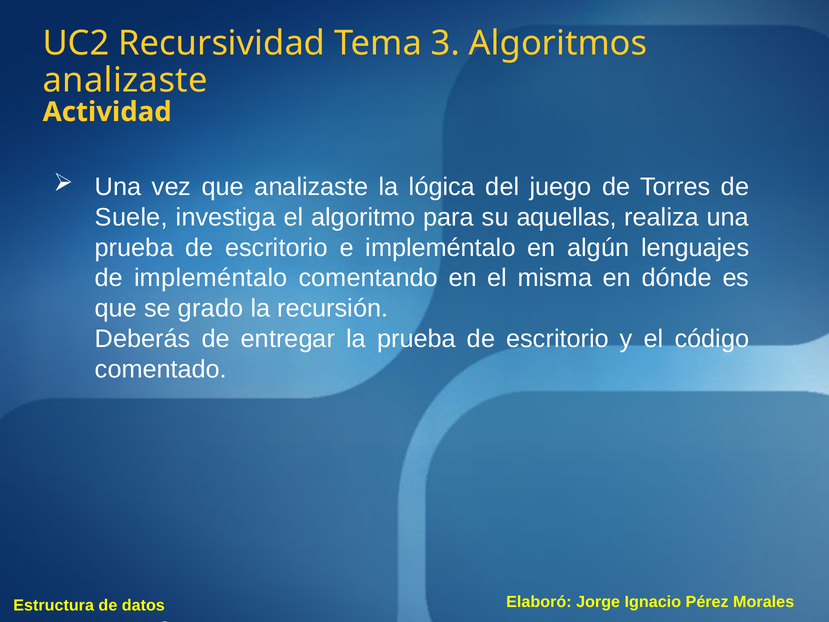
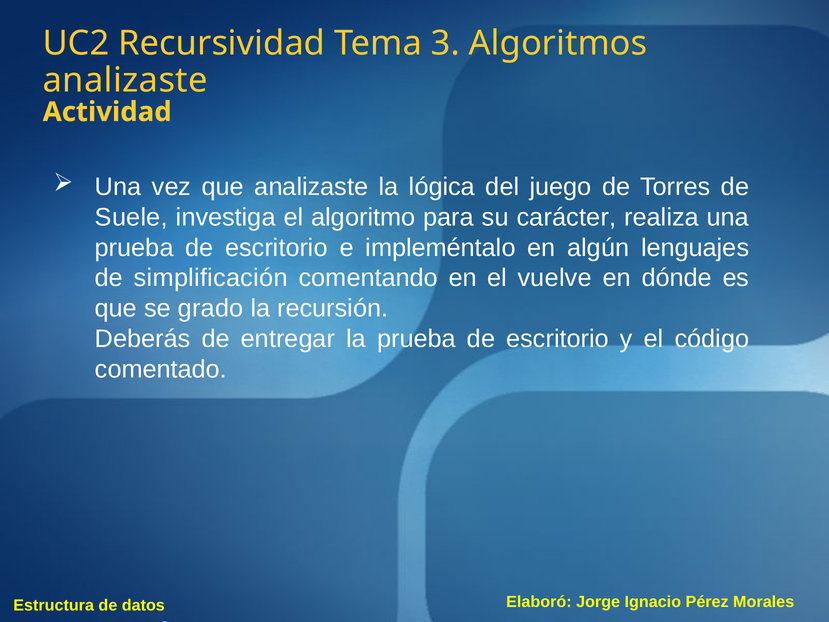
aquellas: aquellas -> carácter
de impleméntalo: impleméntalo -> simplificación
misma: misma -> vuelve
